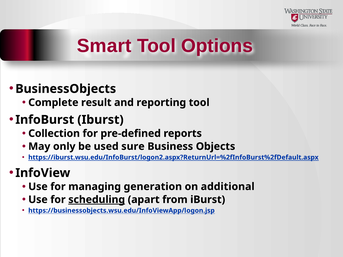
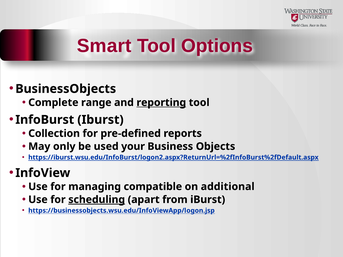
result: result -> range
reporting underline: none -> present
sure: sure -> your
generation: generation -> compatible
